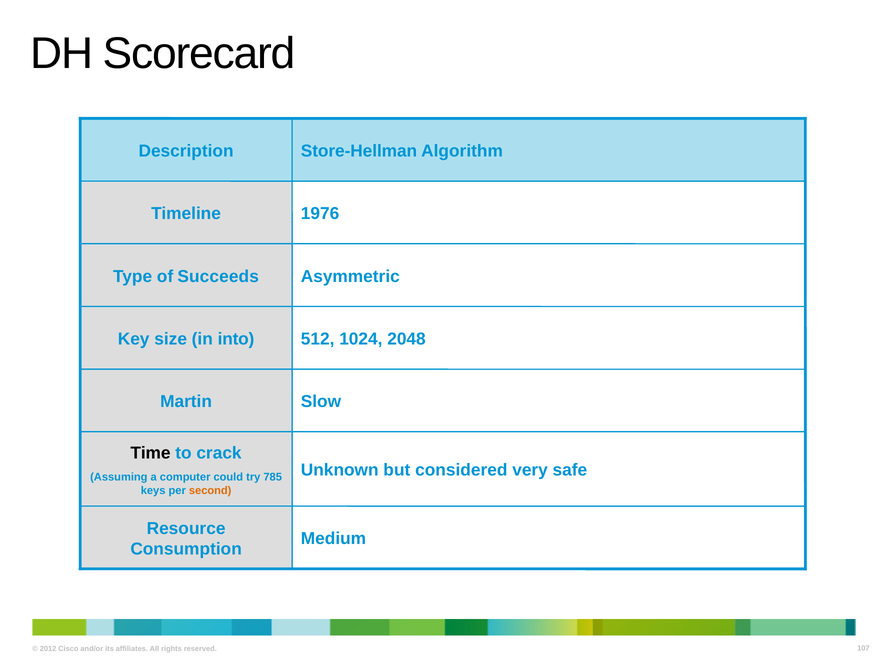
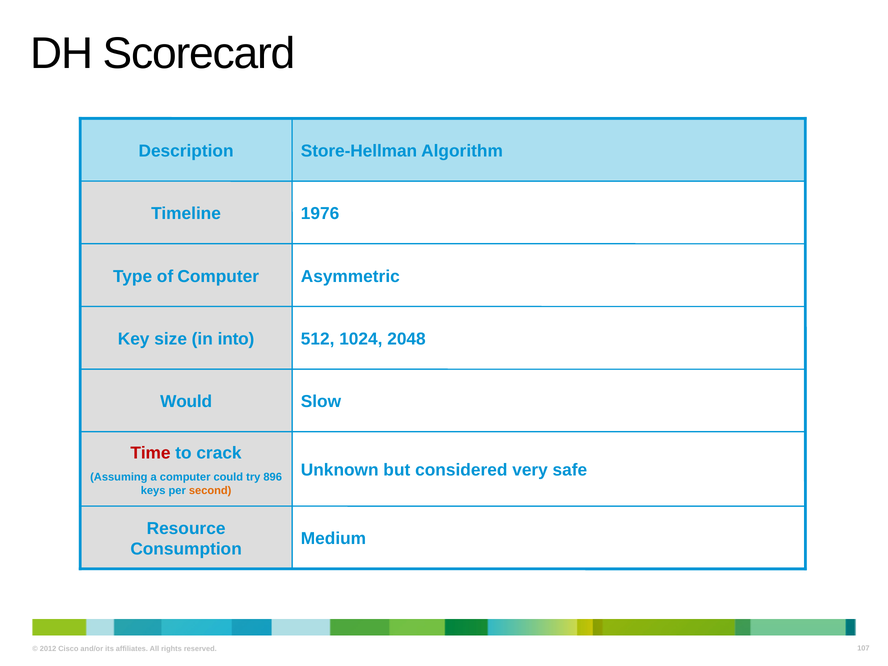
of Succeeds: Succeeds -> Computer
Martin: Martin -> Would
Time colour: black -> red
785: 785 -> 896
